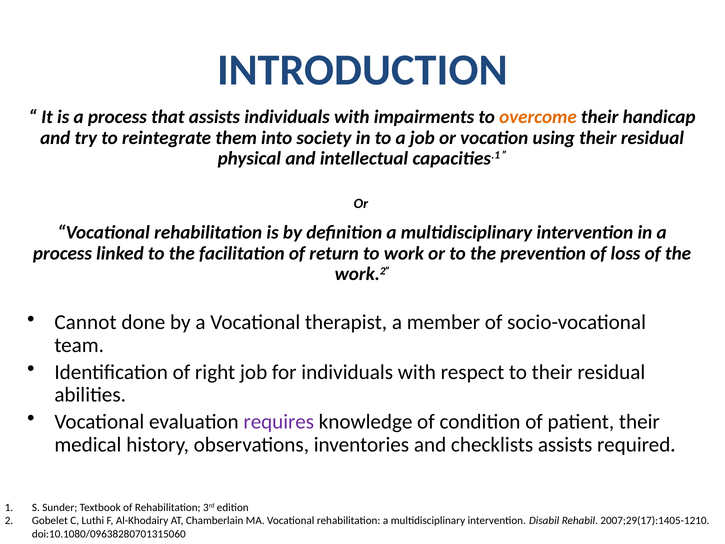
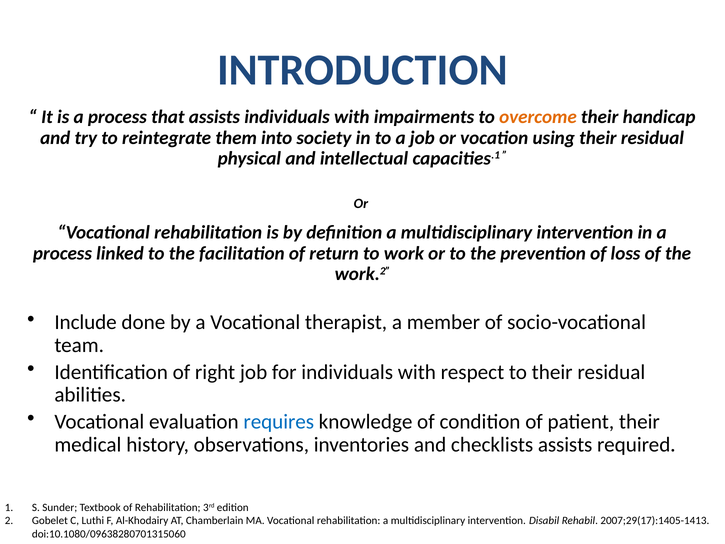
Cannot: Cannot -> Include
requires colour: purple -> blue
2007;29(17):1405-1210: 2007;29(17):1405-1210 -> 2007;29(17):1405-1413
